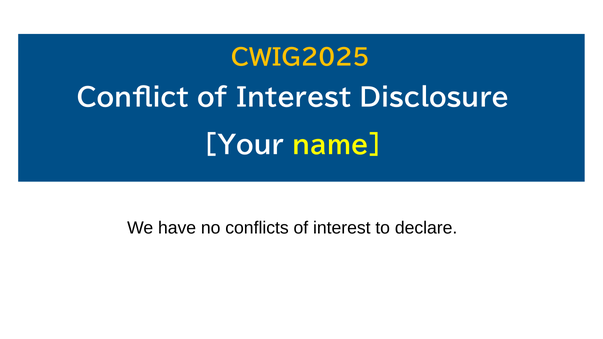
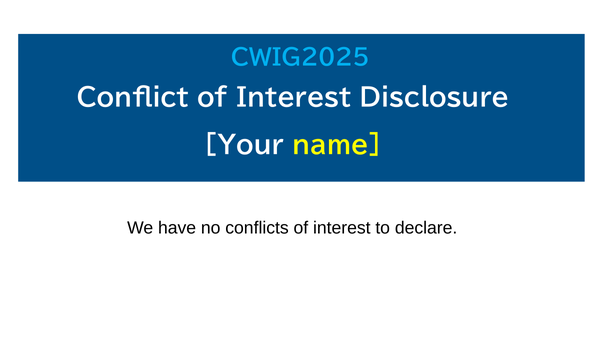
CWIG2025 colour: yellow -> light blue
